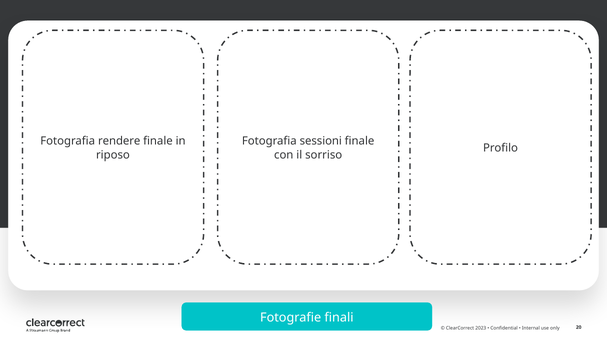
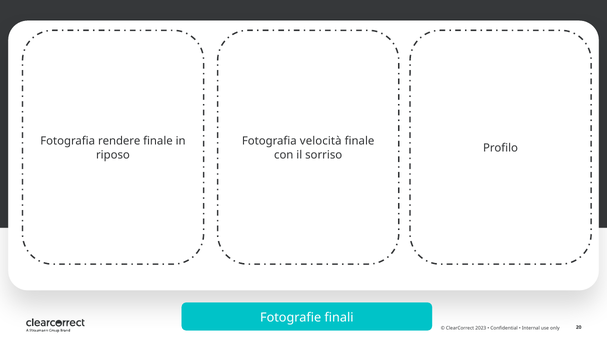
sessioni: sessioni -> velocità
